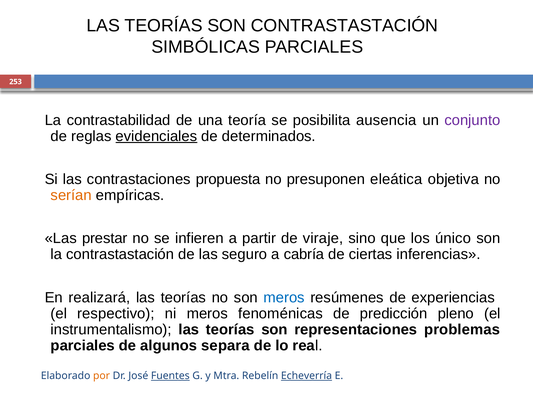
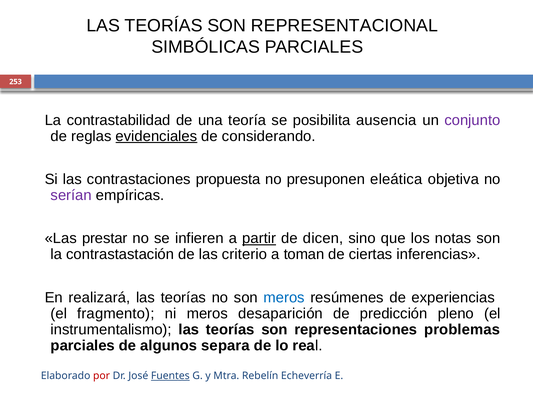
SON CONTRASTASTACIÓN: CONTRASTASTACIÓN -> REPRESENTACIONAL
determinados: determinados -> considerando
serían colour: orange -> purple
partir underline: none -> present
viraje: viraje -> dicen
único: único -> notas
seguro: seguro -> criterio
cabría: cabría -> toman
respectivo: respectivo -> fragmento
fenoménicas: fenoménicas -> desaparición
por colour: orange -> red
Echeverría underline: present -> none
